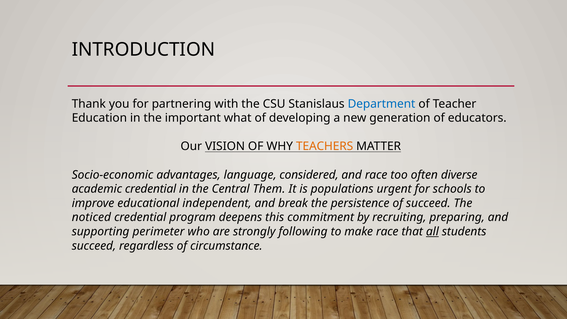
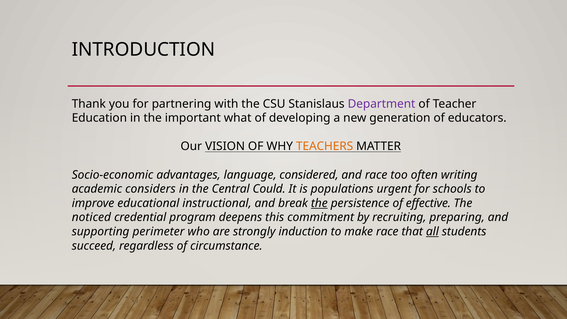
Department colour: blue -> purple
diverse: diverse -> writing
academic credential: credential -> considers
Them: Them -> Could
independent: independent -> instructional
the at (319, 203) underline: none -> present
of succeed: succeed -> effective
following: following -> induction
